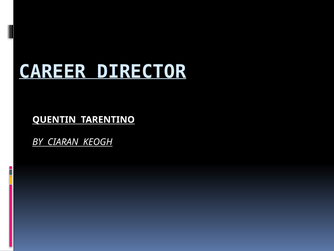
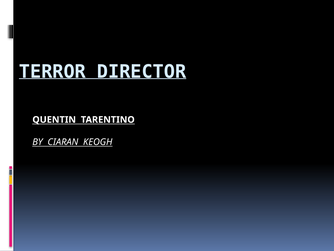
CAREER: CAREER -> TERROR
